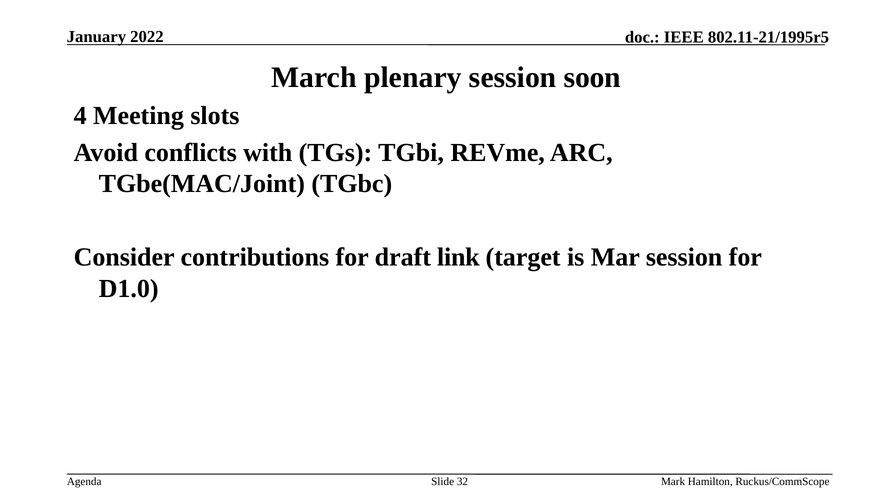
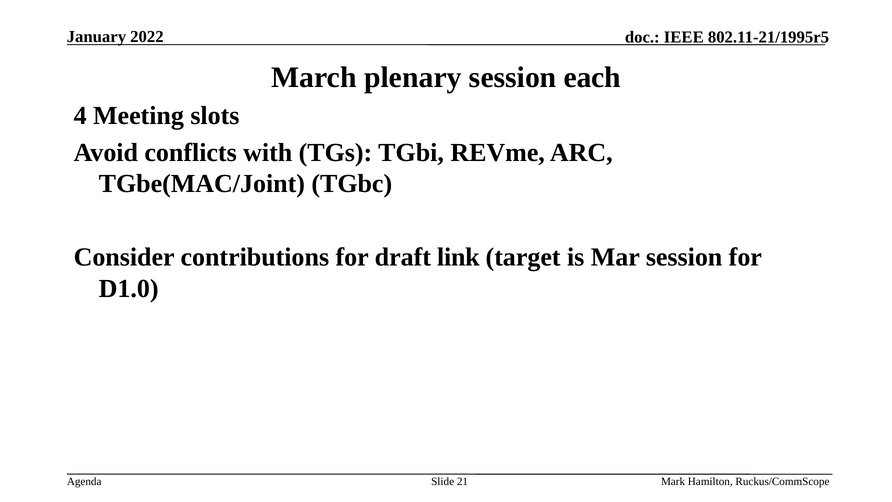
soon: soon -> each
32: 32 -> 21
